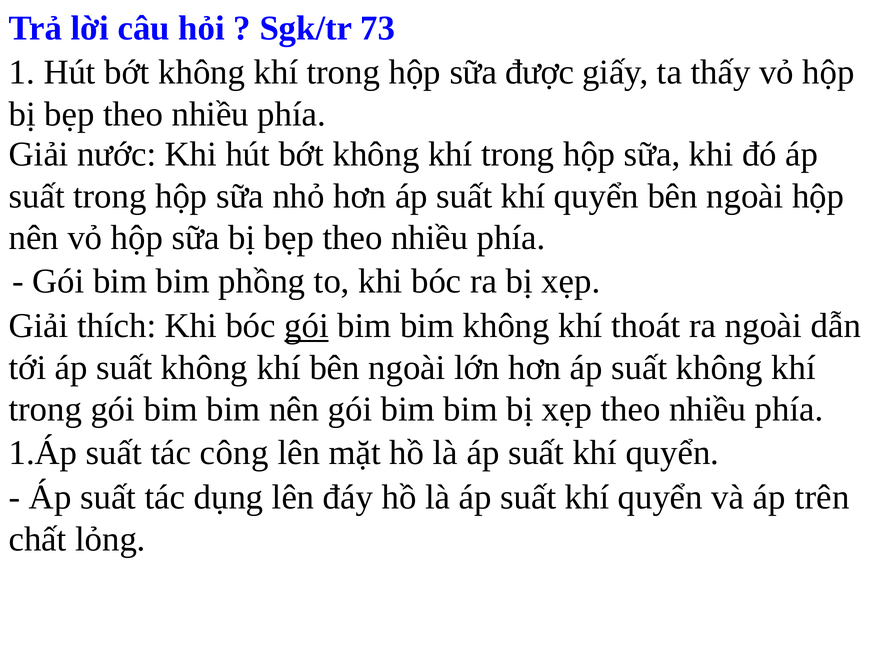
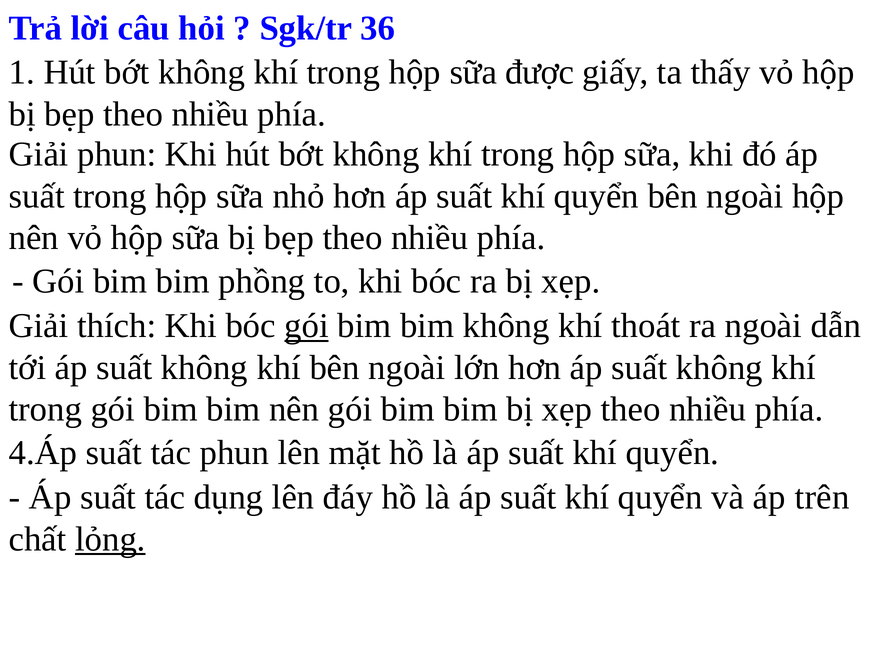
73: 73 -> 36
Giải nước: nước -> phun
1.Áp: 1.Áp -> 4.Áp
tác công: công -> phun
lỏng underline: none -> present
